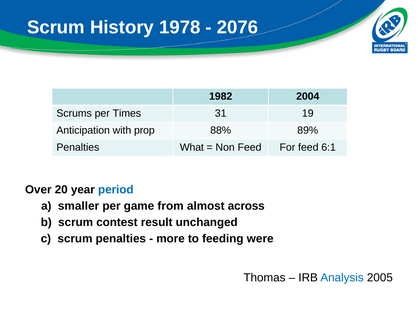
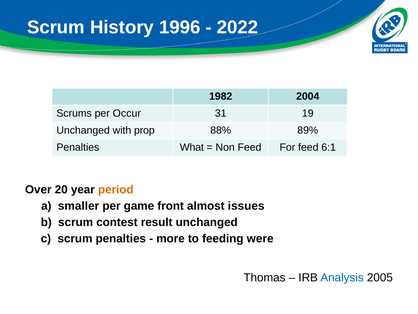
1978: 1978 -> 1996
2076: 2076 -> 2022
Times: Times -> Occur
Anticipation at (83, 130): Anticipation -> Unchanged
period colour: blue -> orange
from: from -> front
across: across -> issues
